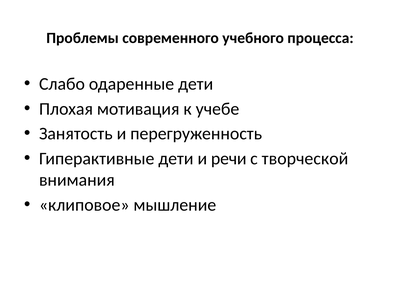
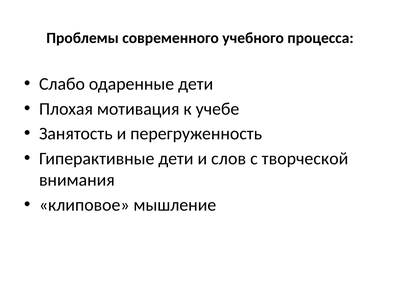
речи: речи -> слов
